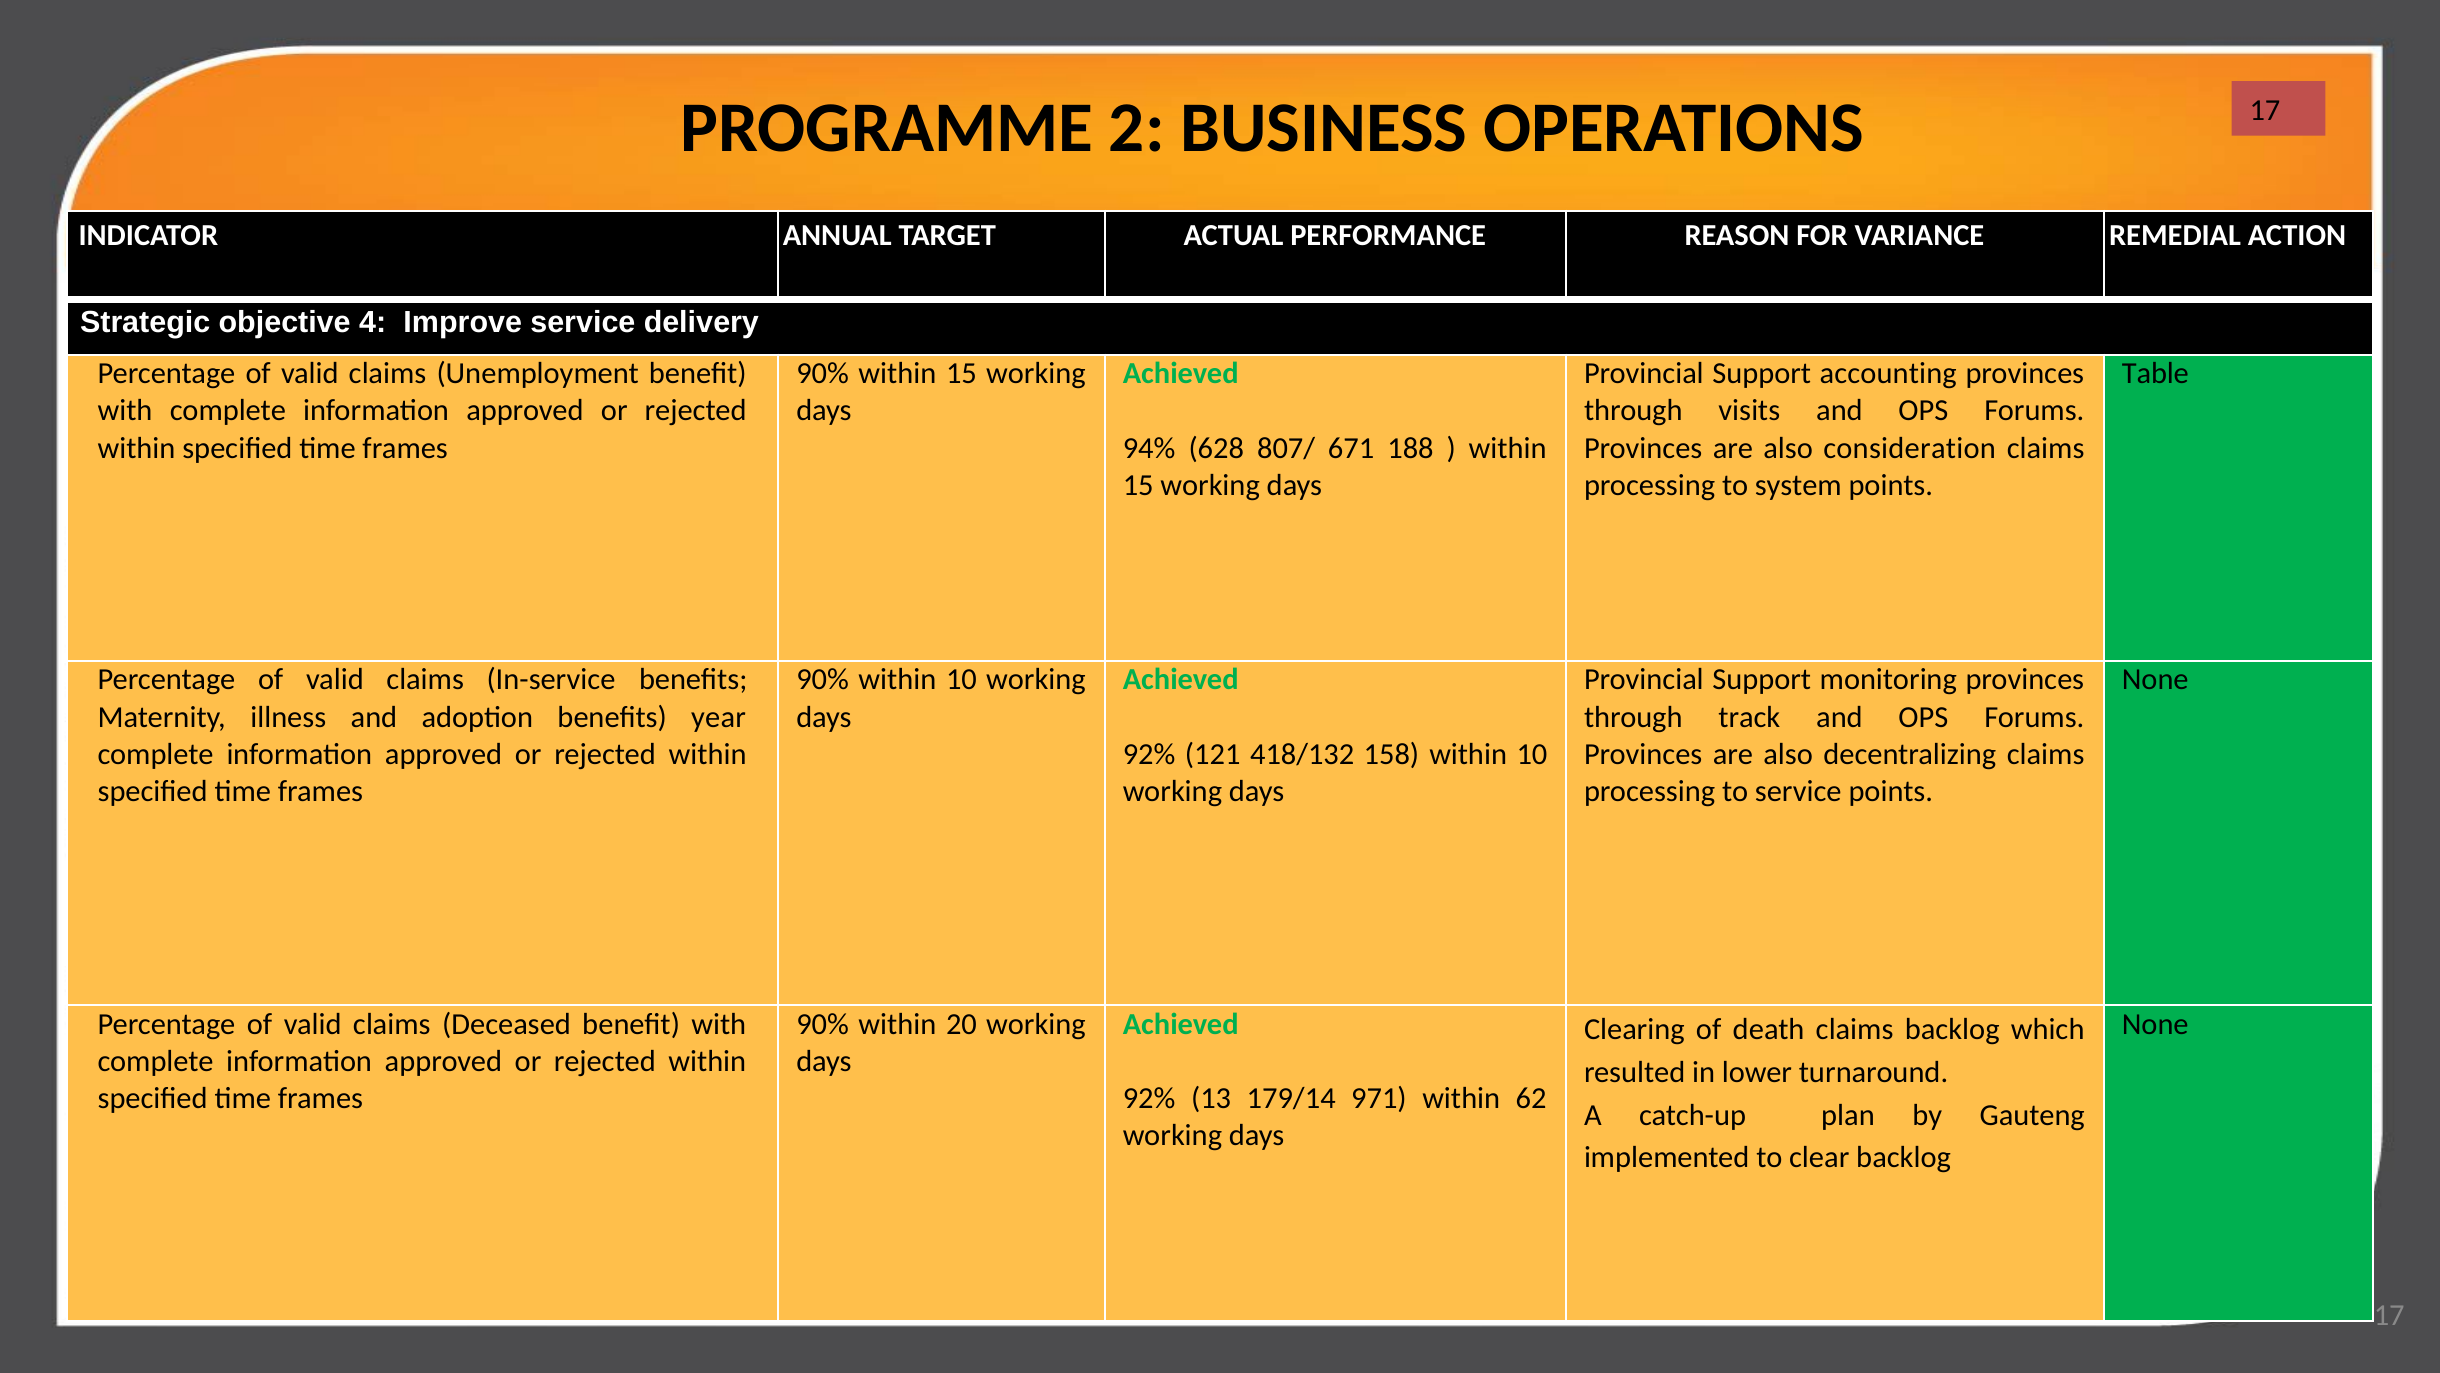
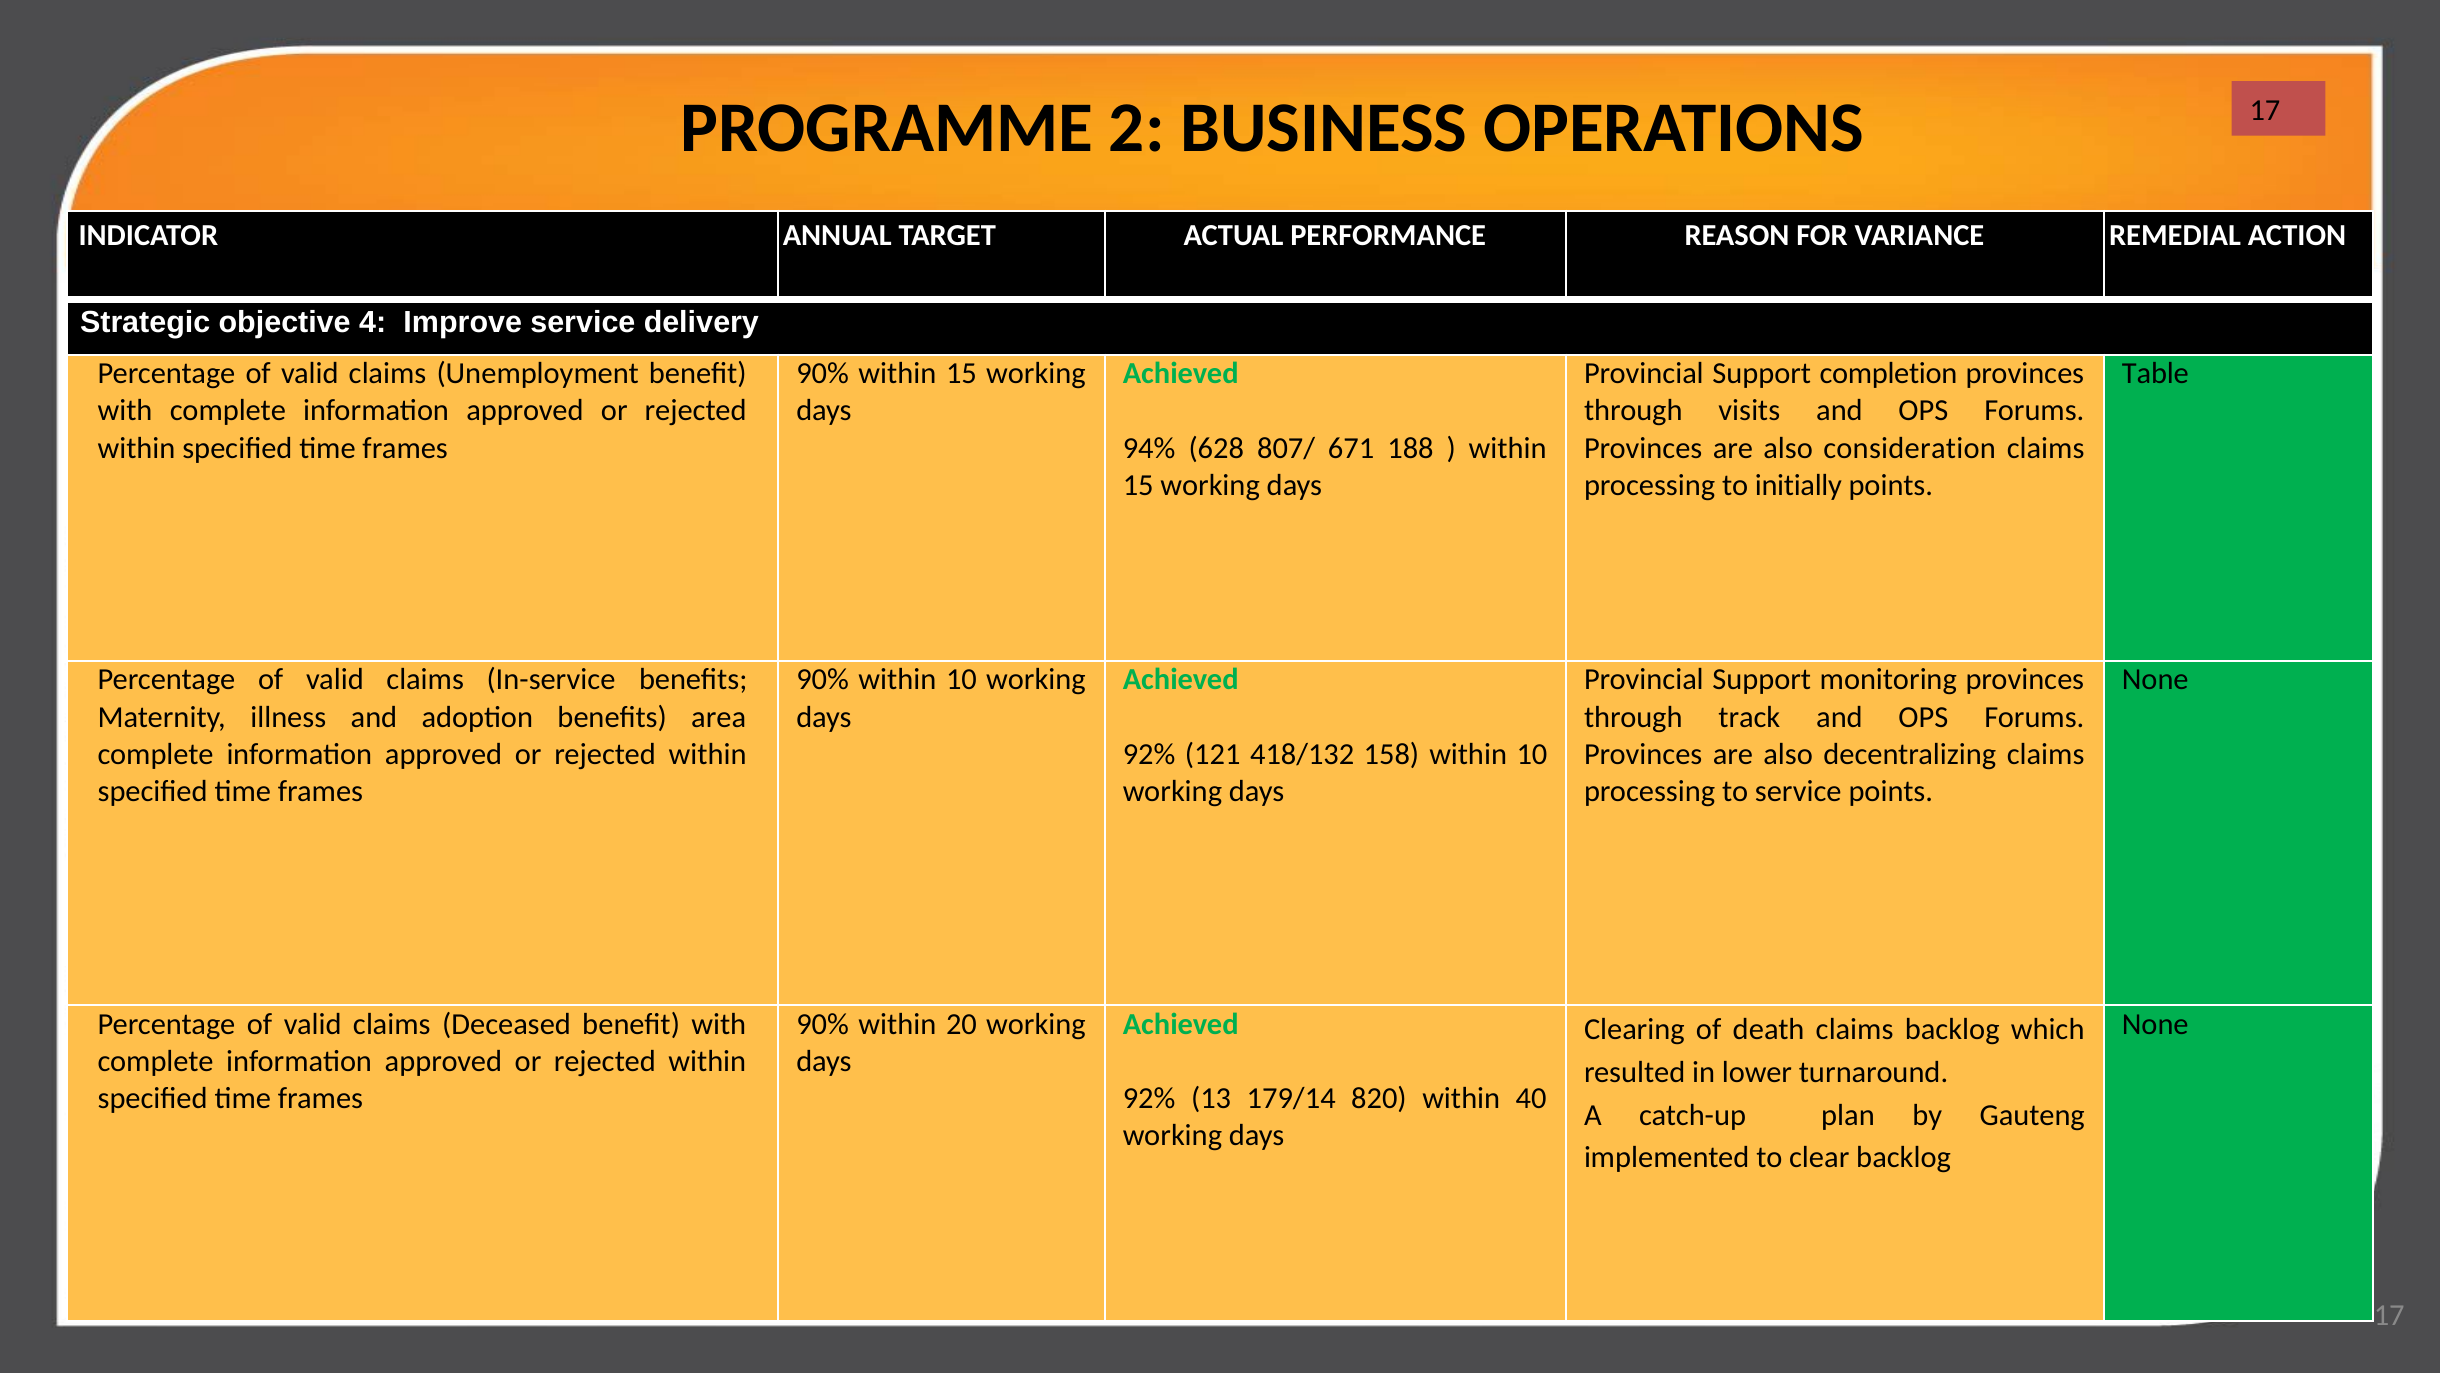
accounting: accounting -> completion
system: system -> initially
year: year -> area
971: 971 -> 820
62: 62 -> 40
